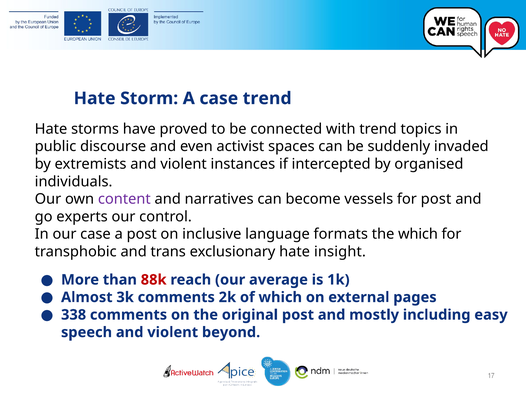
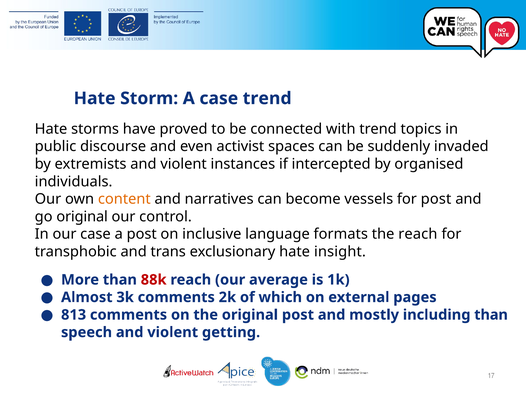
content colour: purple -> orange
go experts: experts -> original
the which: which -> reach
338: 338 -> 813
including easy: easy -> than
beyond: beyond -> getting
